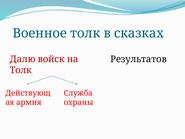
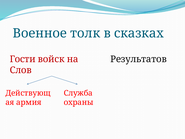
Далю: Далю -> Гости
Толк at (21, 70): Толк -> Слов
